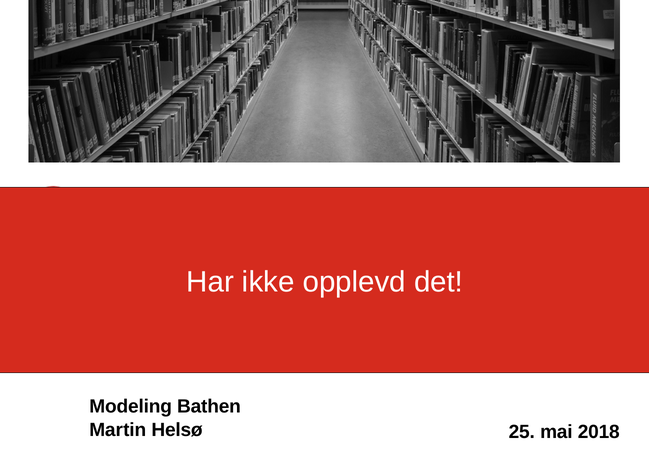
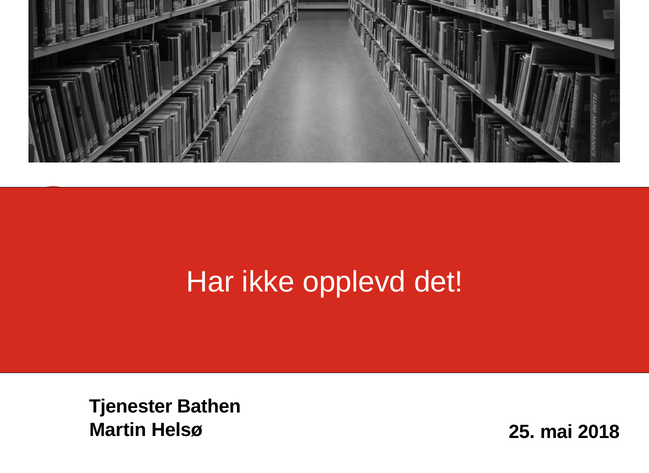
Modeling: Modeling -> Tjenester
